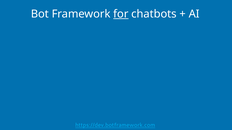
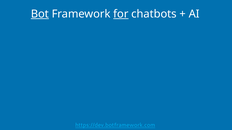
Bot underline: none -> present
